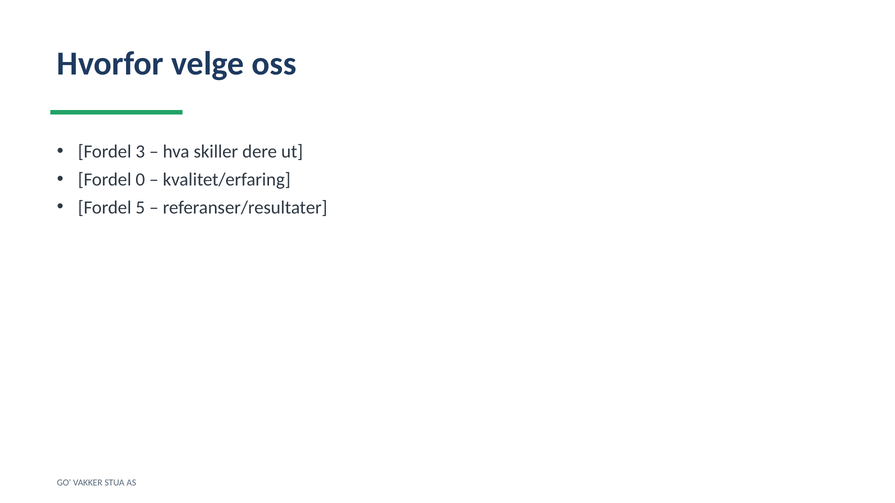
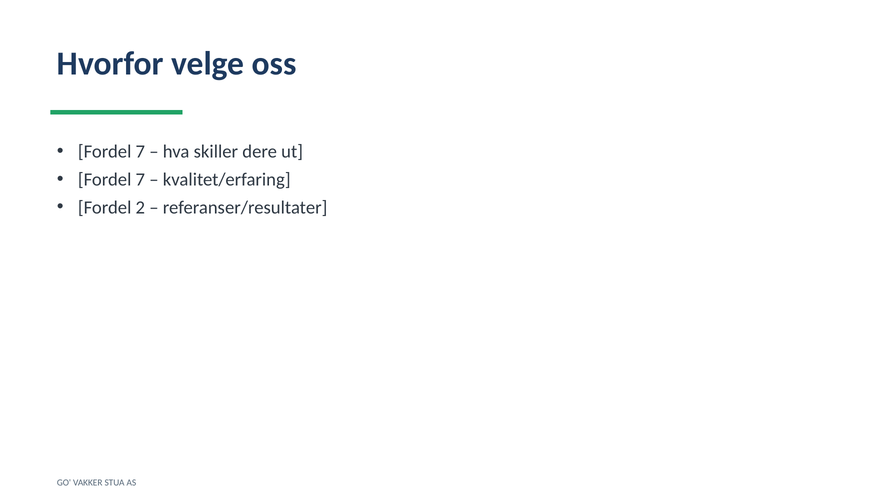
3 at (140, 152): 3 -> 7
0 at (140, 180): 0 -> 7
5: 5 -> 2
